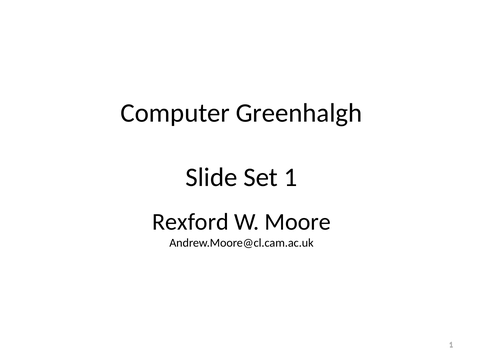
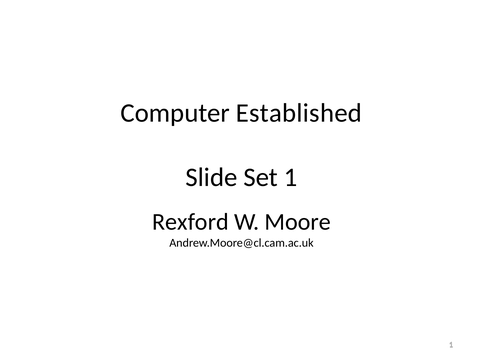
Greenhalgh: Greenhalgh -> Established
